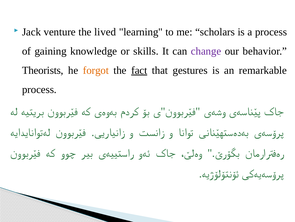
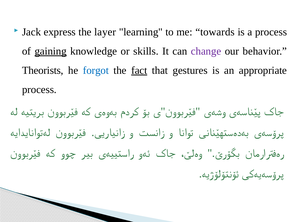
venture: venture -> express
lived: lived -> layer
scholars: scholars -> towards
gaining underline: none -> present
forgot colour: orange -> blue
remarkable: remarkable -> appropriate
